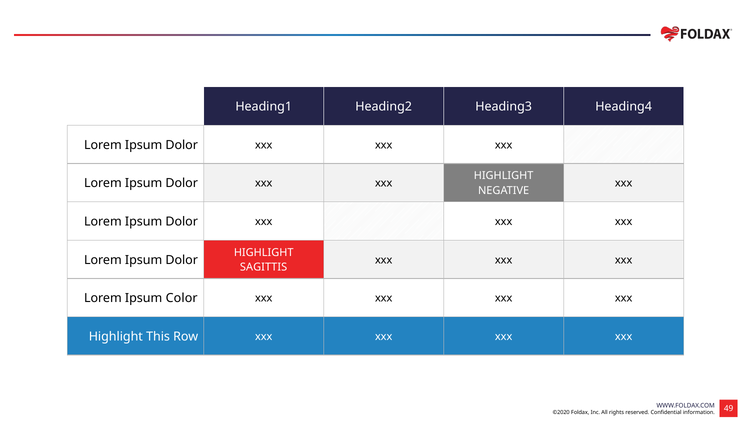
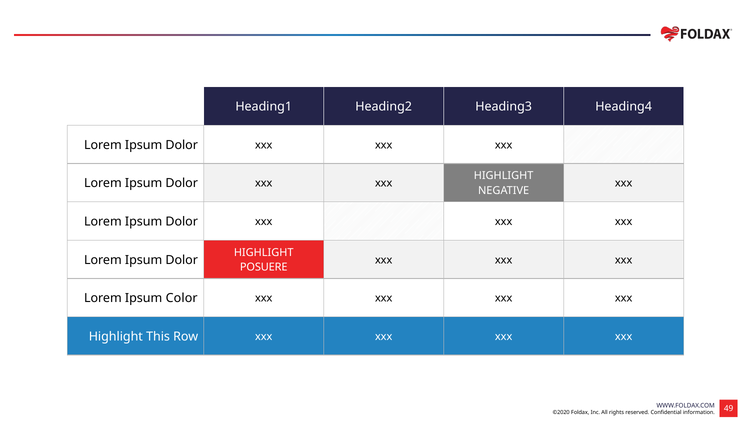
SAGITTIS: SAGITTIS -> POSUERE
